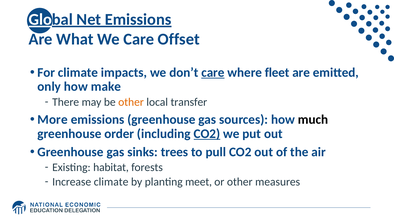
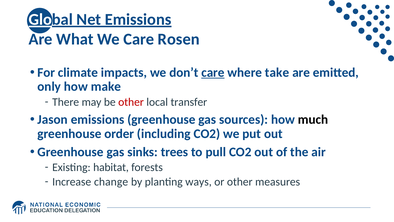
Offset: Offset -> Rosen
fleet: fleet -> take
other at (131, 102) colour: orange -> red
More: More -> Jason
CO2 at (207, 133) underline: present -> none
Increase climate: climate -> change
meet: meet -> ways
